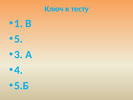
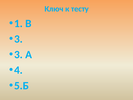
5 at (18, 39): 5 -> 3
